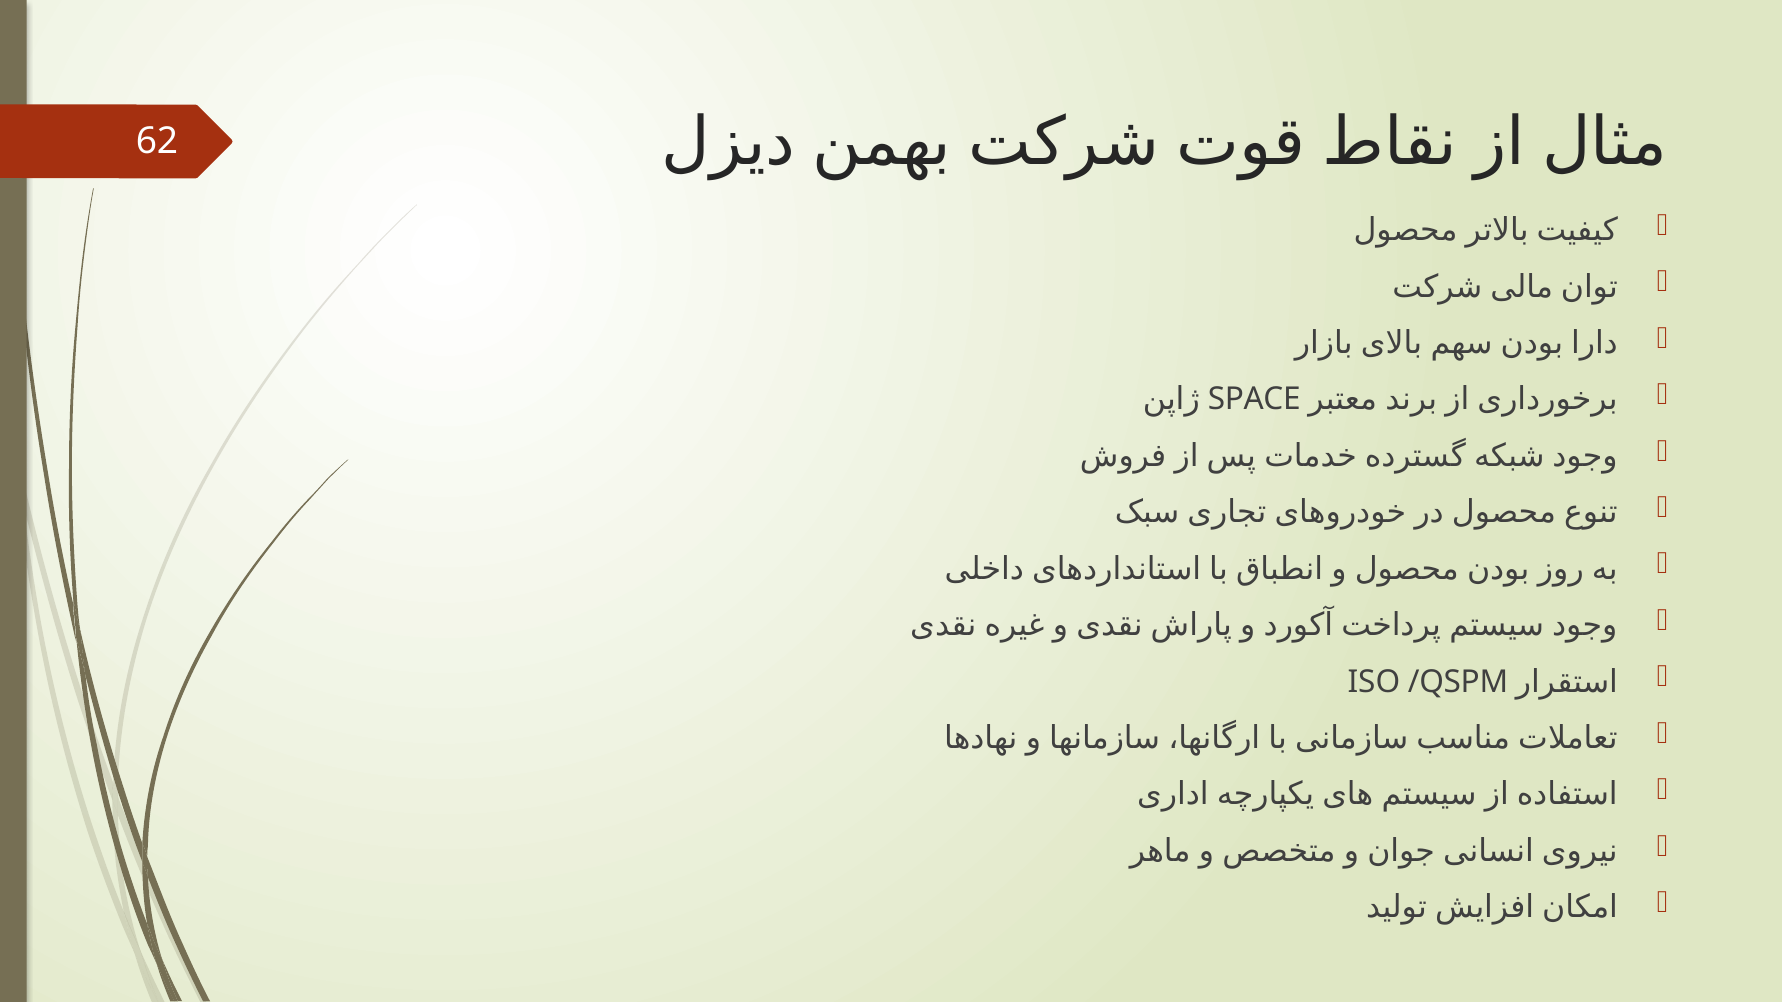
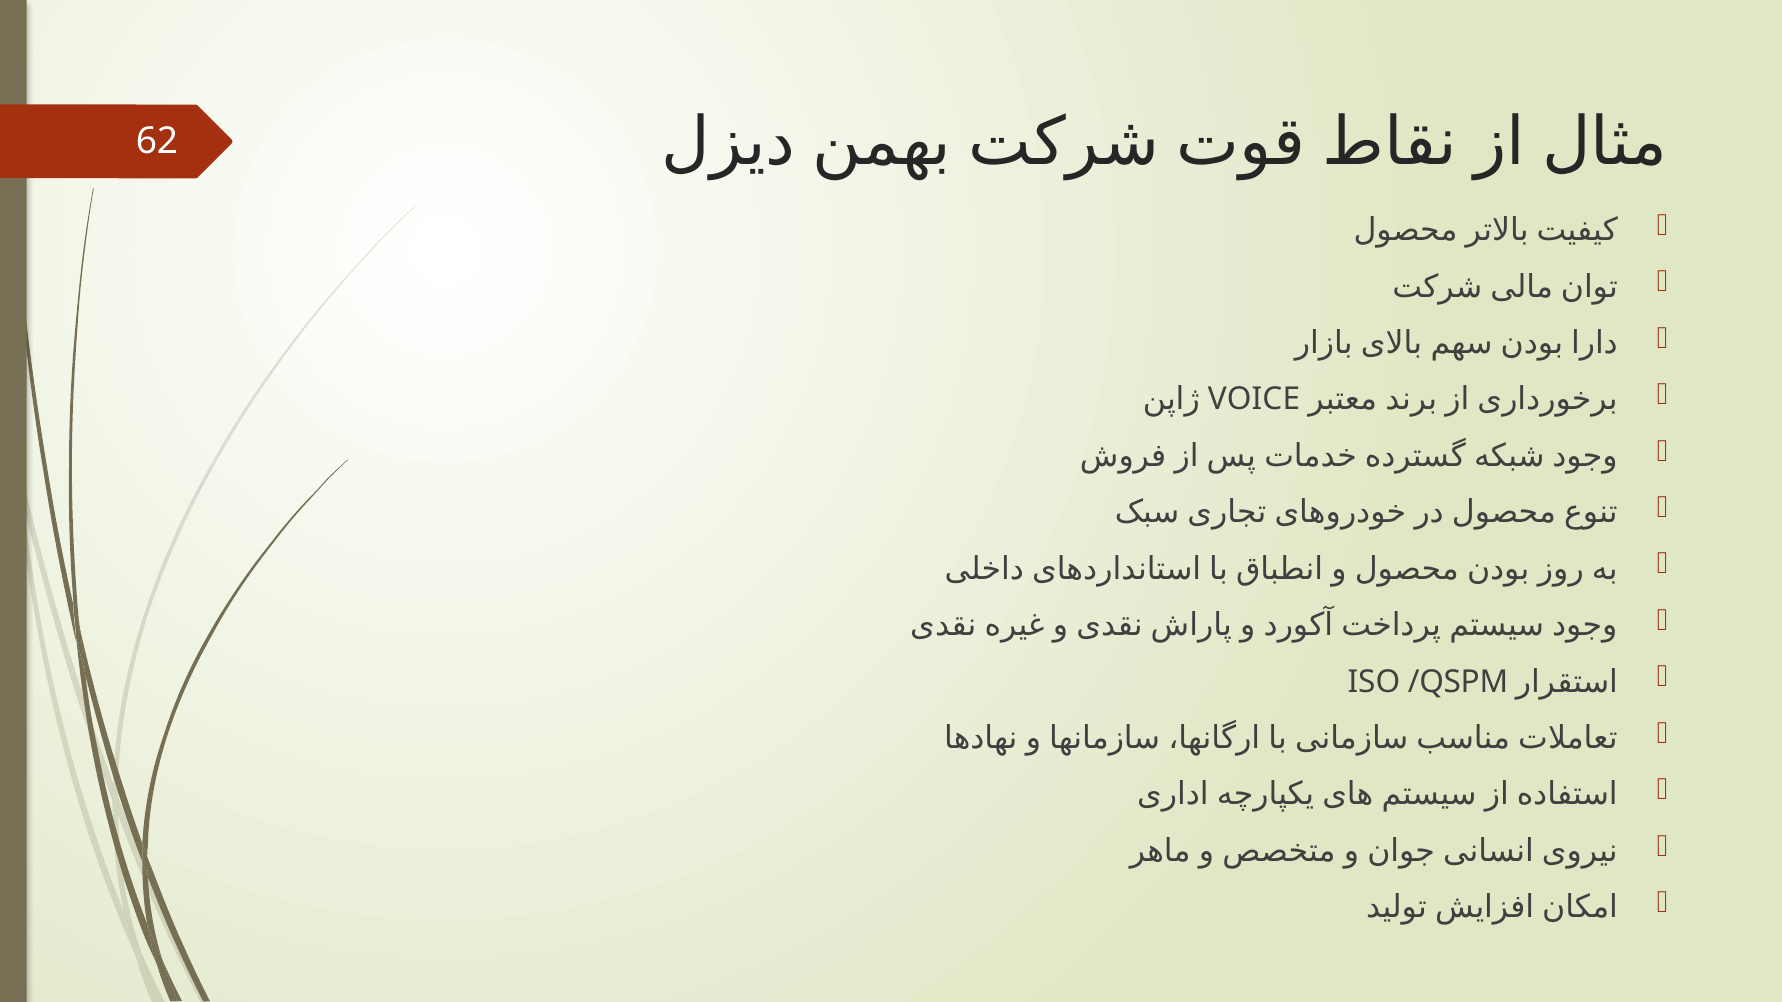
SPACE: SPACE -> VOICE
